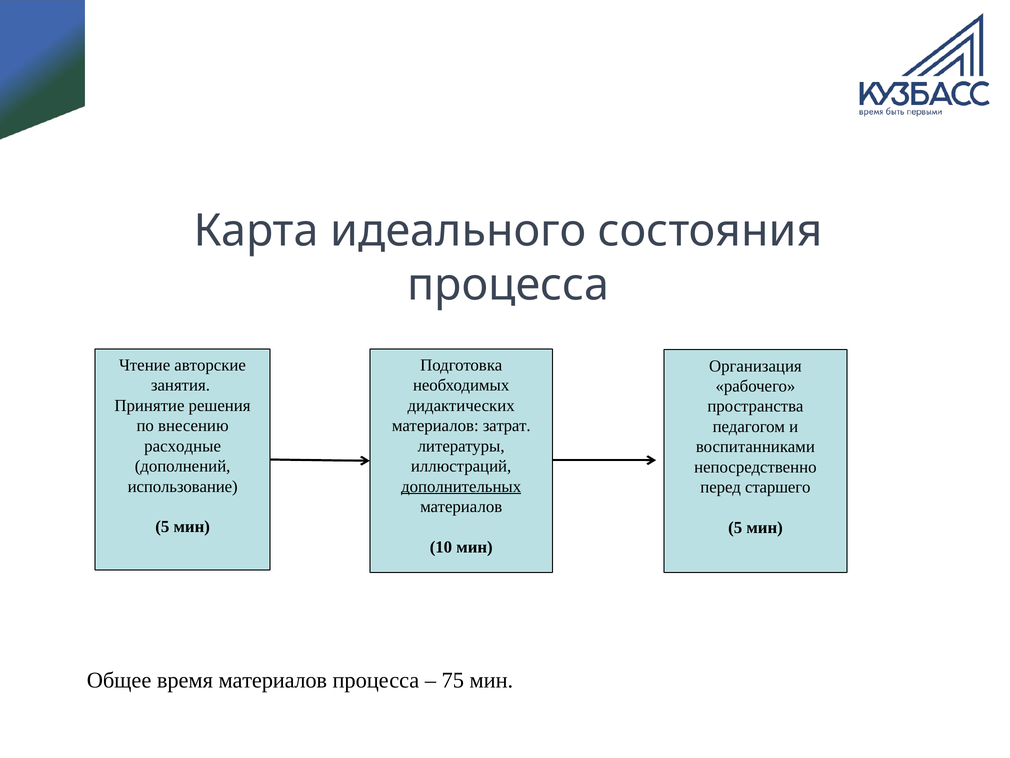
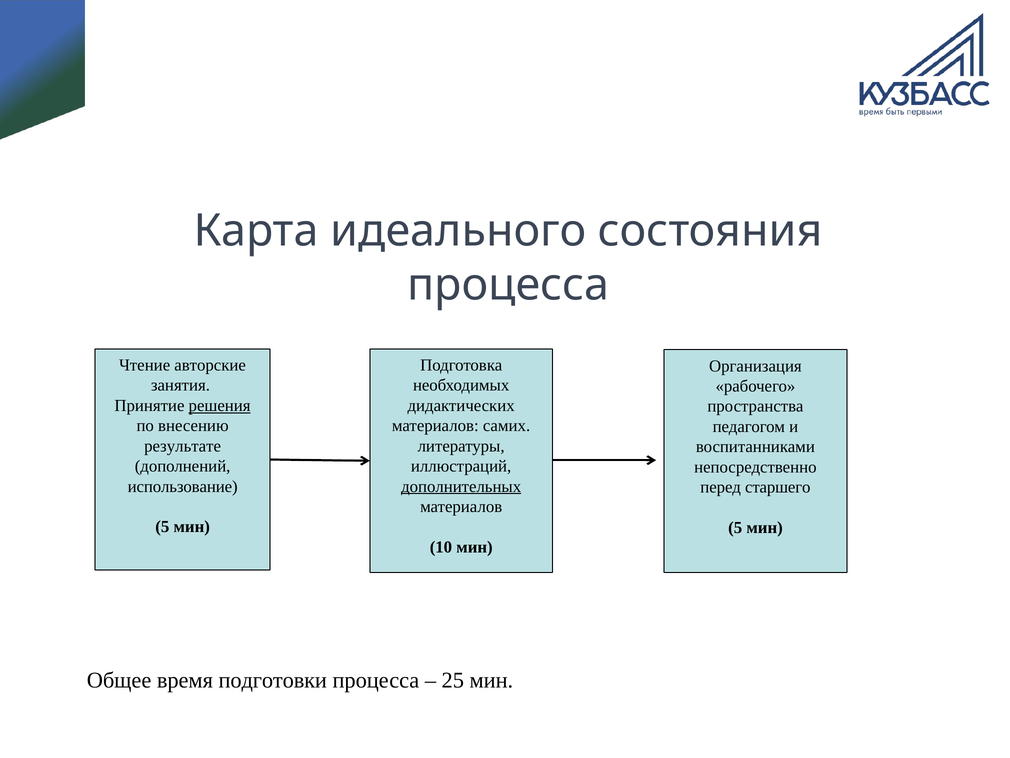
решения underline: none -> present
затрат: затрат -> самих
расходные: расходные -> результате
время материалов: материалов -> подготовки
75: 75 -> 25
